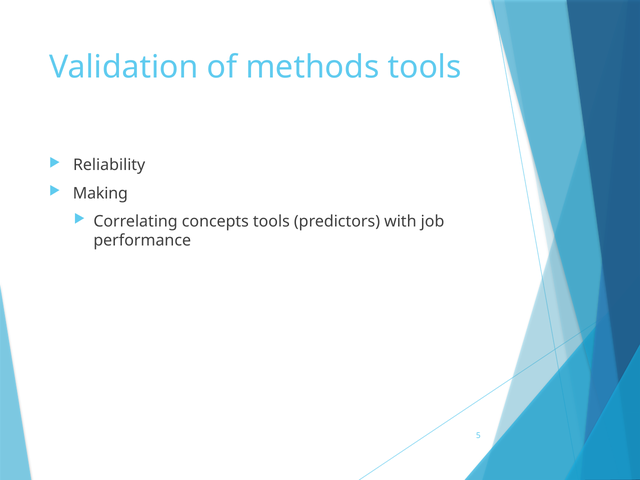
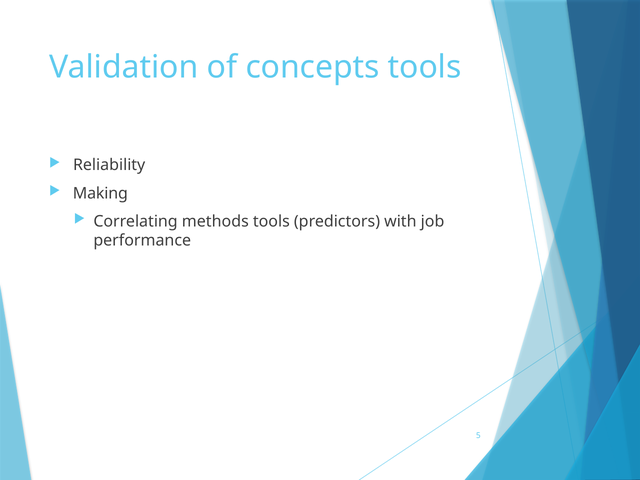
methods: methods -> concepts
concepts: concepts -> methods
